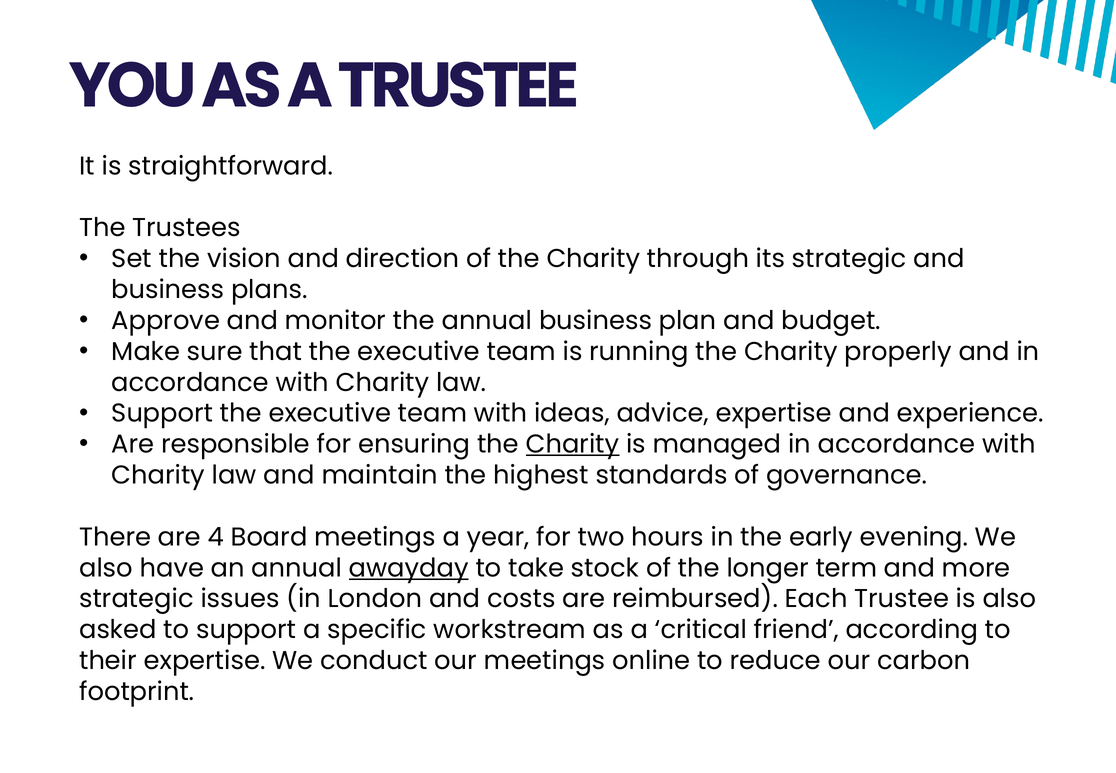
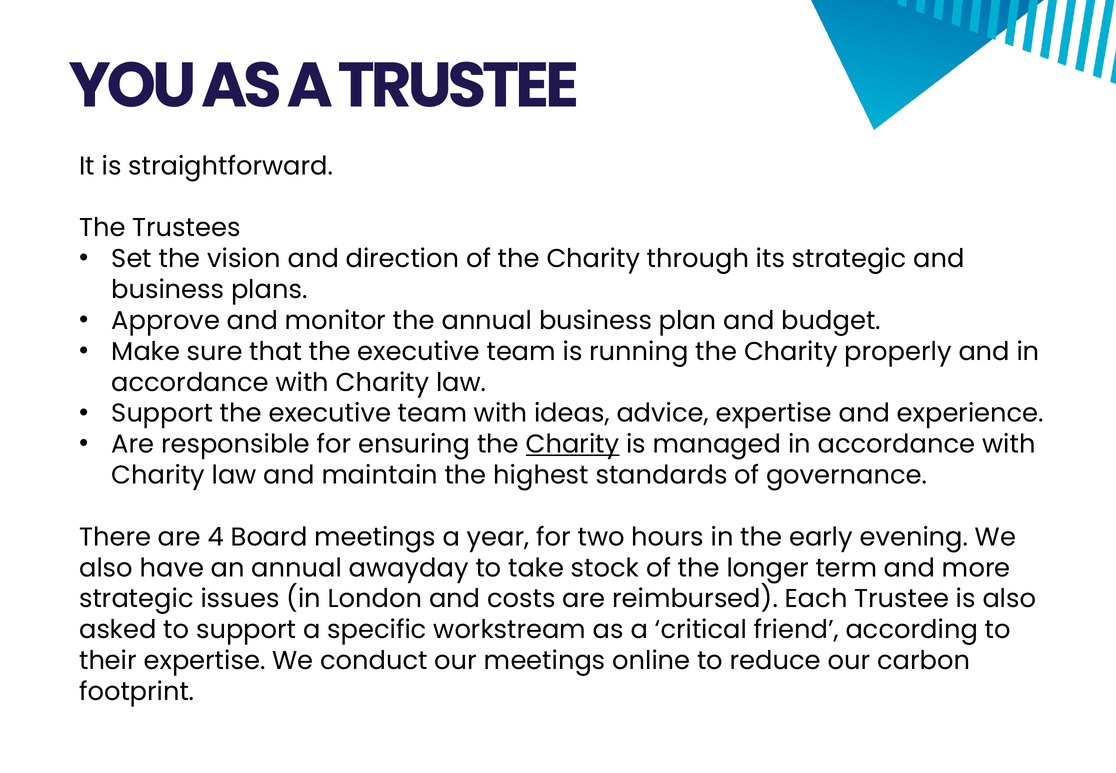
awayday underline: present -> none
